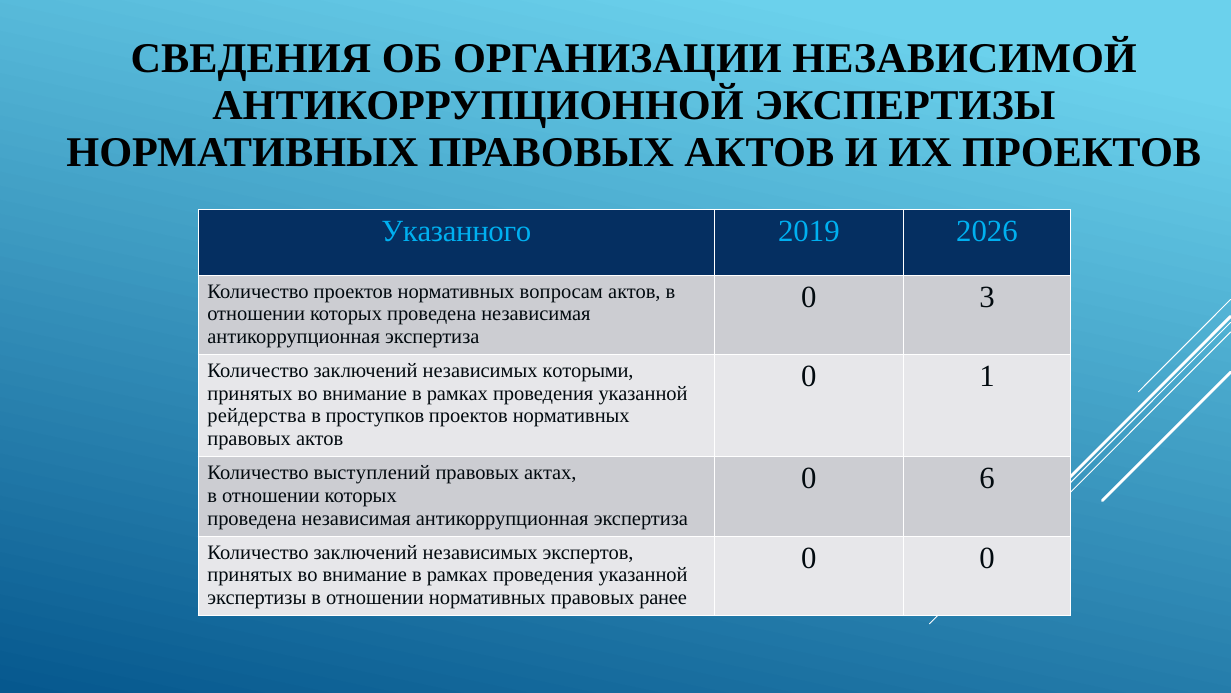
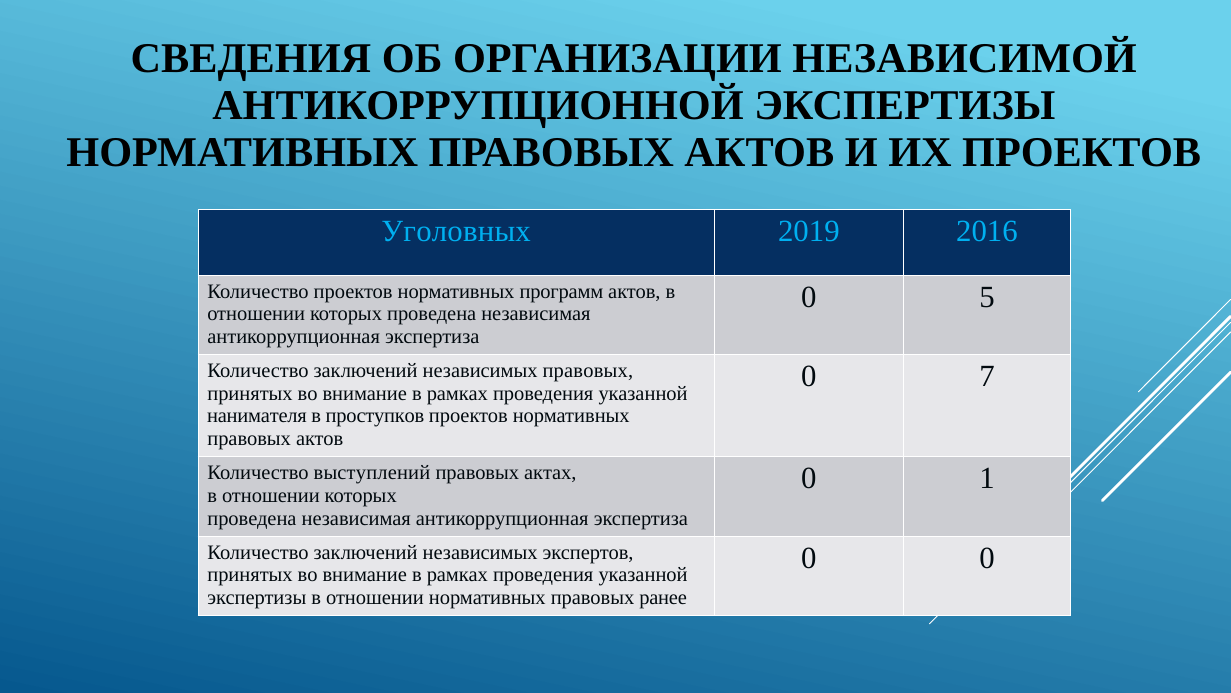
Указанного: Указанного -> Уголовных
2026: 2026 -> 2016
вопросам: вопросам -> программ
3: 3 -> 5
независимых которыми: которыми -> правовых
1: 1 -> 7
рейдерства: рейдерства -> нанимателя
6: 6 -> 1
